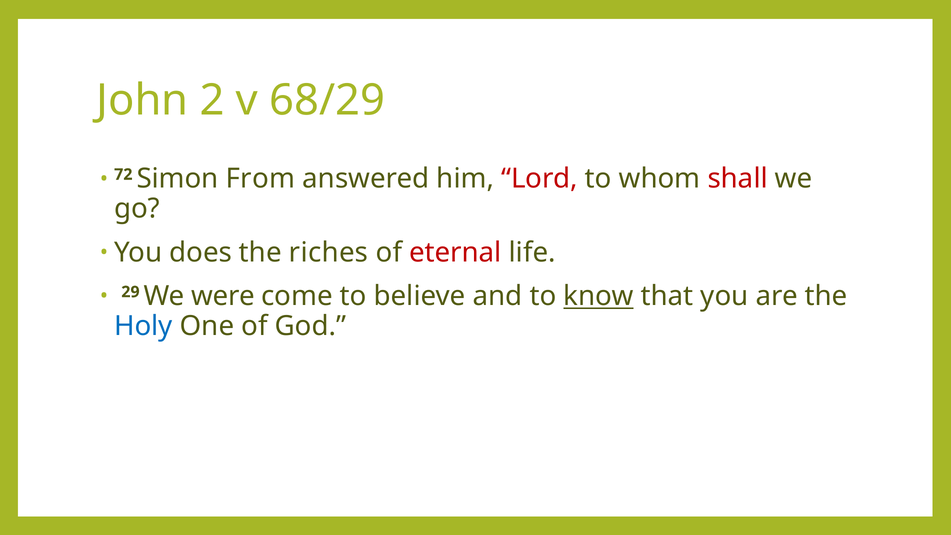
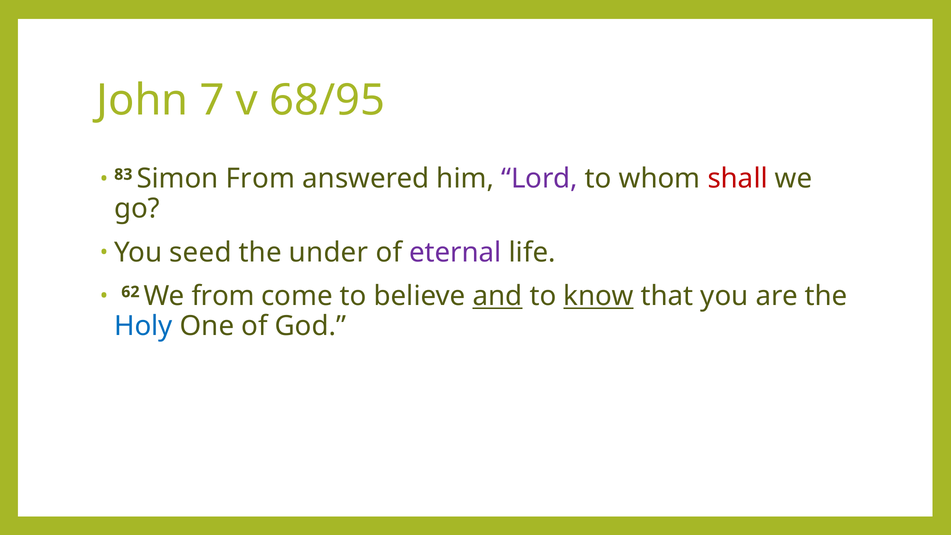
2: 2 -> 7
68/29: 68/29 -> 68/95
72: 72 -> 83
Lord colour: red -> purple
does: does -> seed
riches: riches -> under
eternal colour: red -> purple
29: 29 -> 62
We were: were -> from
and underline: none -> present
